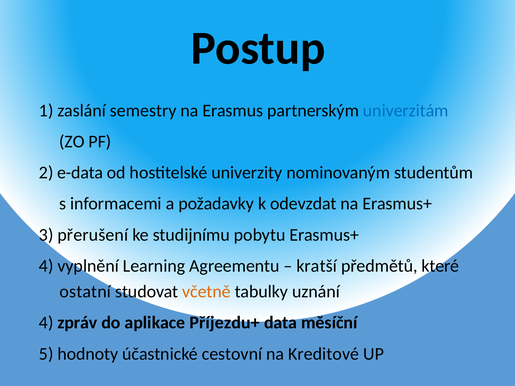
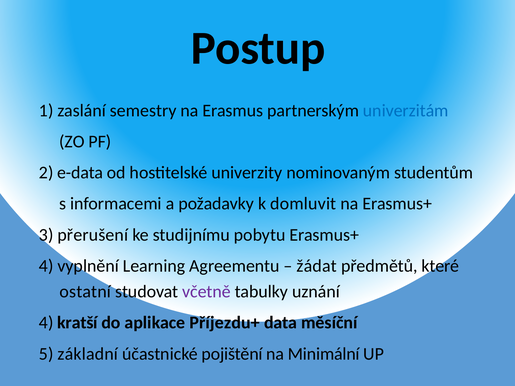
odevzdat: odevzdat -> domluvit
kratší: kratší -> žádat
včetně colour: orange -> purple
zpráv: zpráv -> kratší
hodnoty: hodnoty -> základní
cestovní: cestovní -> pojištění
Kreditové: Kreditové -> Minimální
